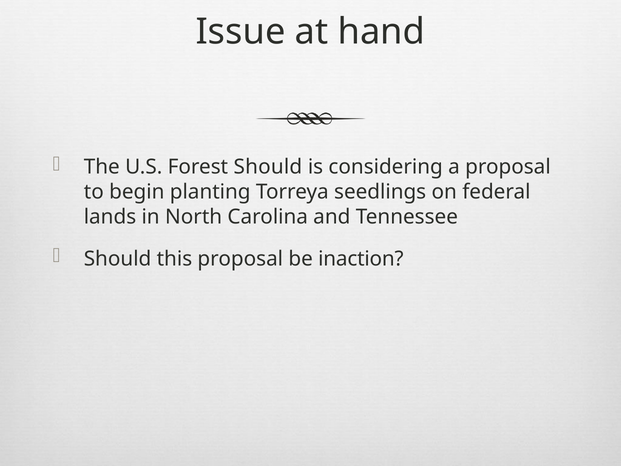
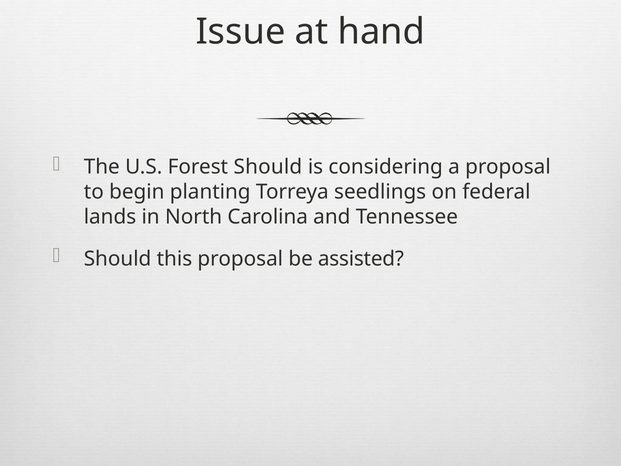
inaction: inaction -> assisted
